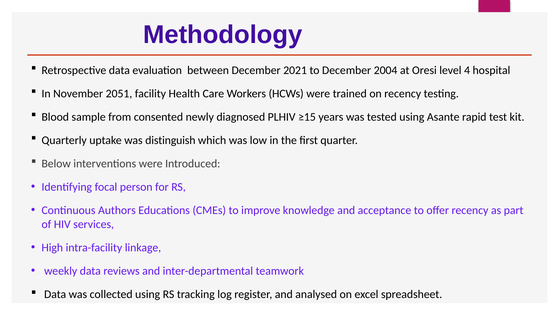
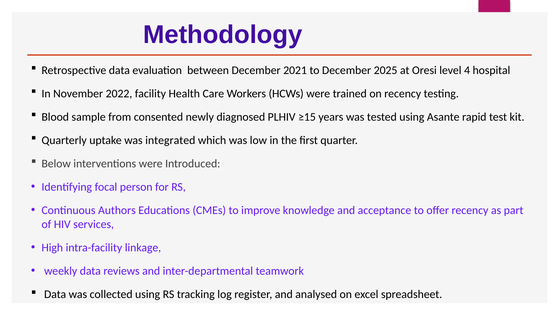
2004: 2004 -> 2025
2051: 2051 -> 2022
distinguish: distinguish -> integrated
